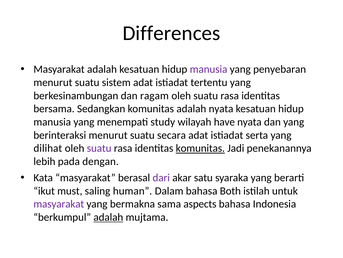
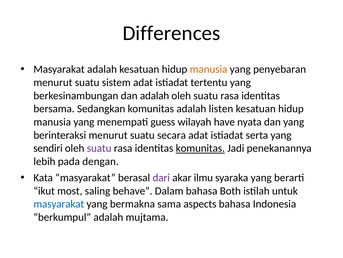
manusia at (209, 69) colour: purple -> orange
dan ragam: ragam -> adalah
adalah nyata: nyata -> listen
study: study -> guess
dilihat: dilihat -> sendiri
satu: satu -> ilmu
must: must -> most
human: human -> behave
masyarakat at (59, 204) colour: purple -> blue
adalah at (108, 217) underline: present -> none
